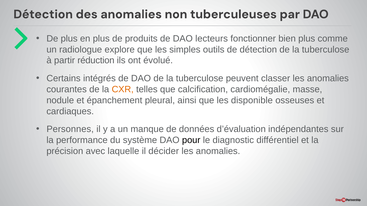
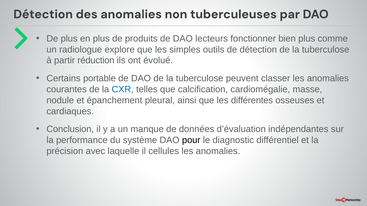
intégrés: intégrés -> portable
CXR colour: orange -> blue
disponible: disponible -> différentes
Personnes: Personnes -> Conclusion
décider: décider -> cellules
